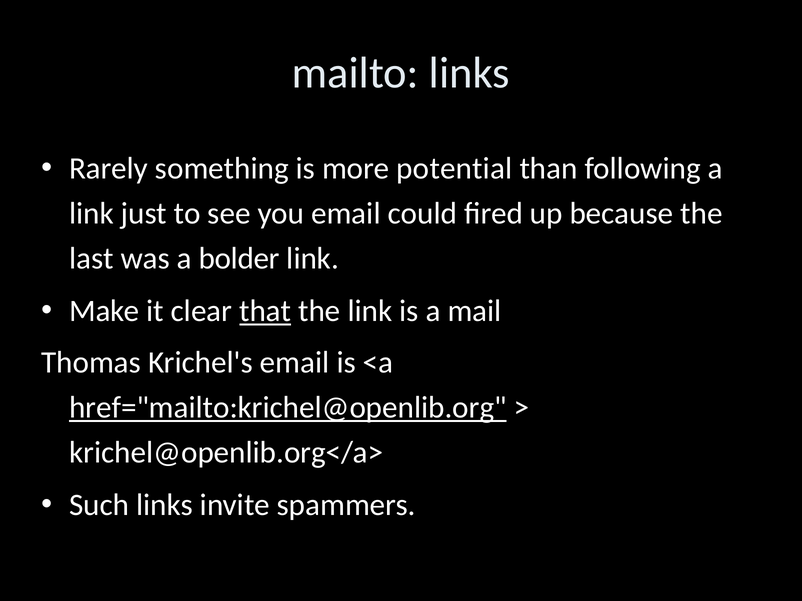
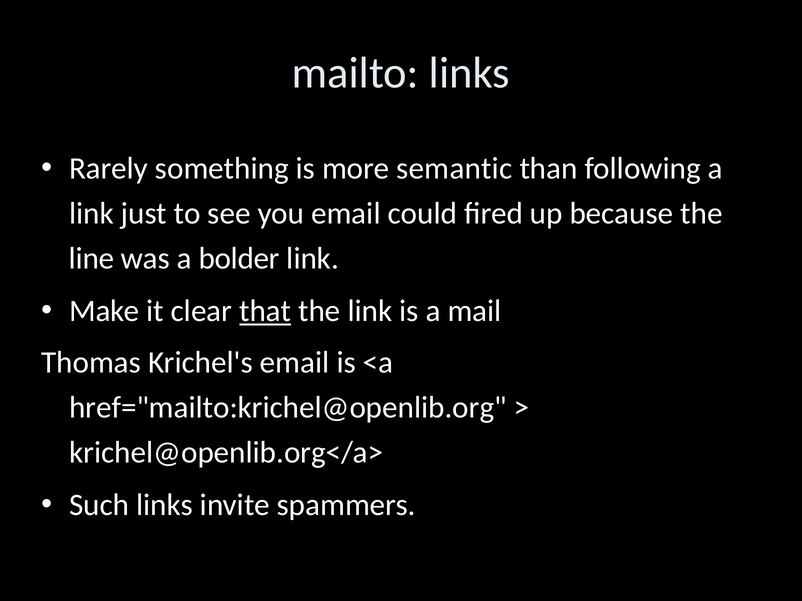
potential: potential -> semantic
last: last -> line
href="mailto:krichel@openlib.org underline: present -> none
